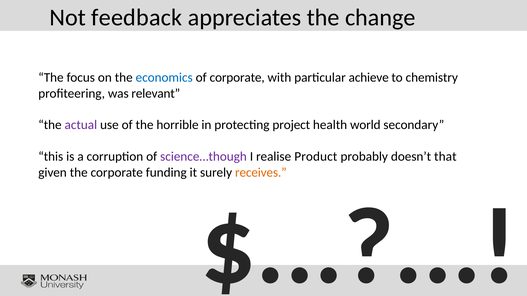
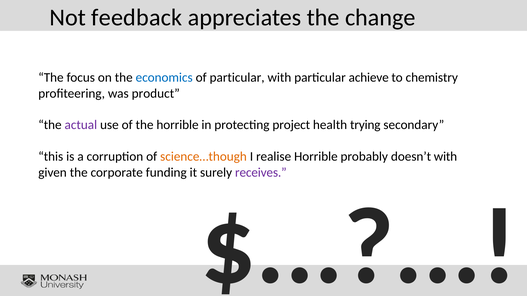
of corporate: corporate -> particular
relevant: relevant -> product
world: world -> trying
science…though colour: purple -> orange
realise Product: Product -> Horrible
doesn’t that: that -> with
receives colour: orange -> purple
